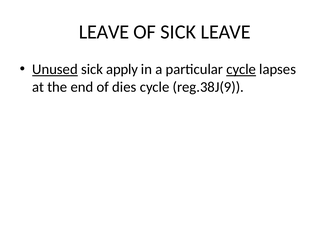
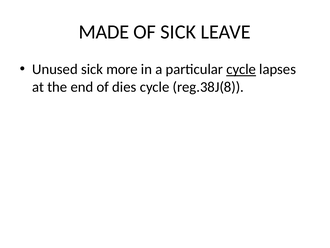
LEAVE at (104, 32): LEAVE -> MADE
Unused underline: present -> none
apply: apply -> more
reg.38J(9: reg.38J(9 -> reg.38J(8
